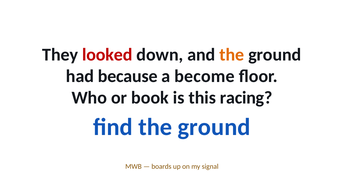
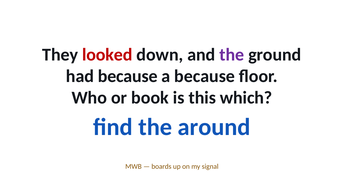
the at (232, 55) colour: orange -> purple
a become: become -> because
racing: racing -> which
find the ground: ground -> around
